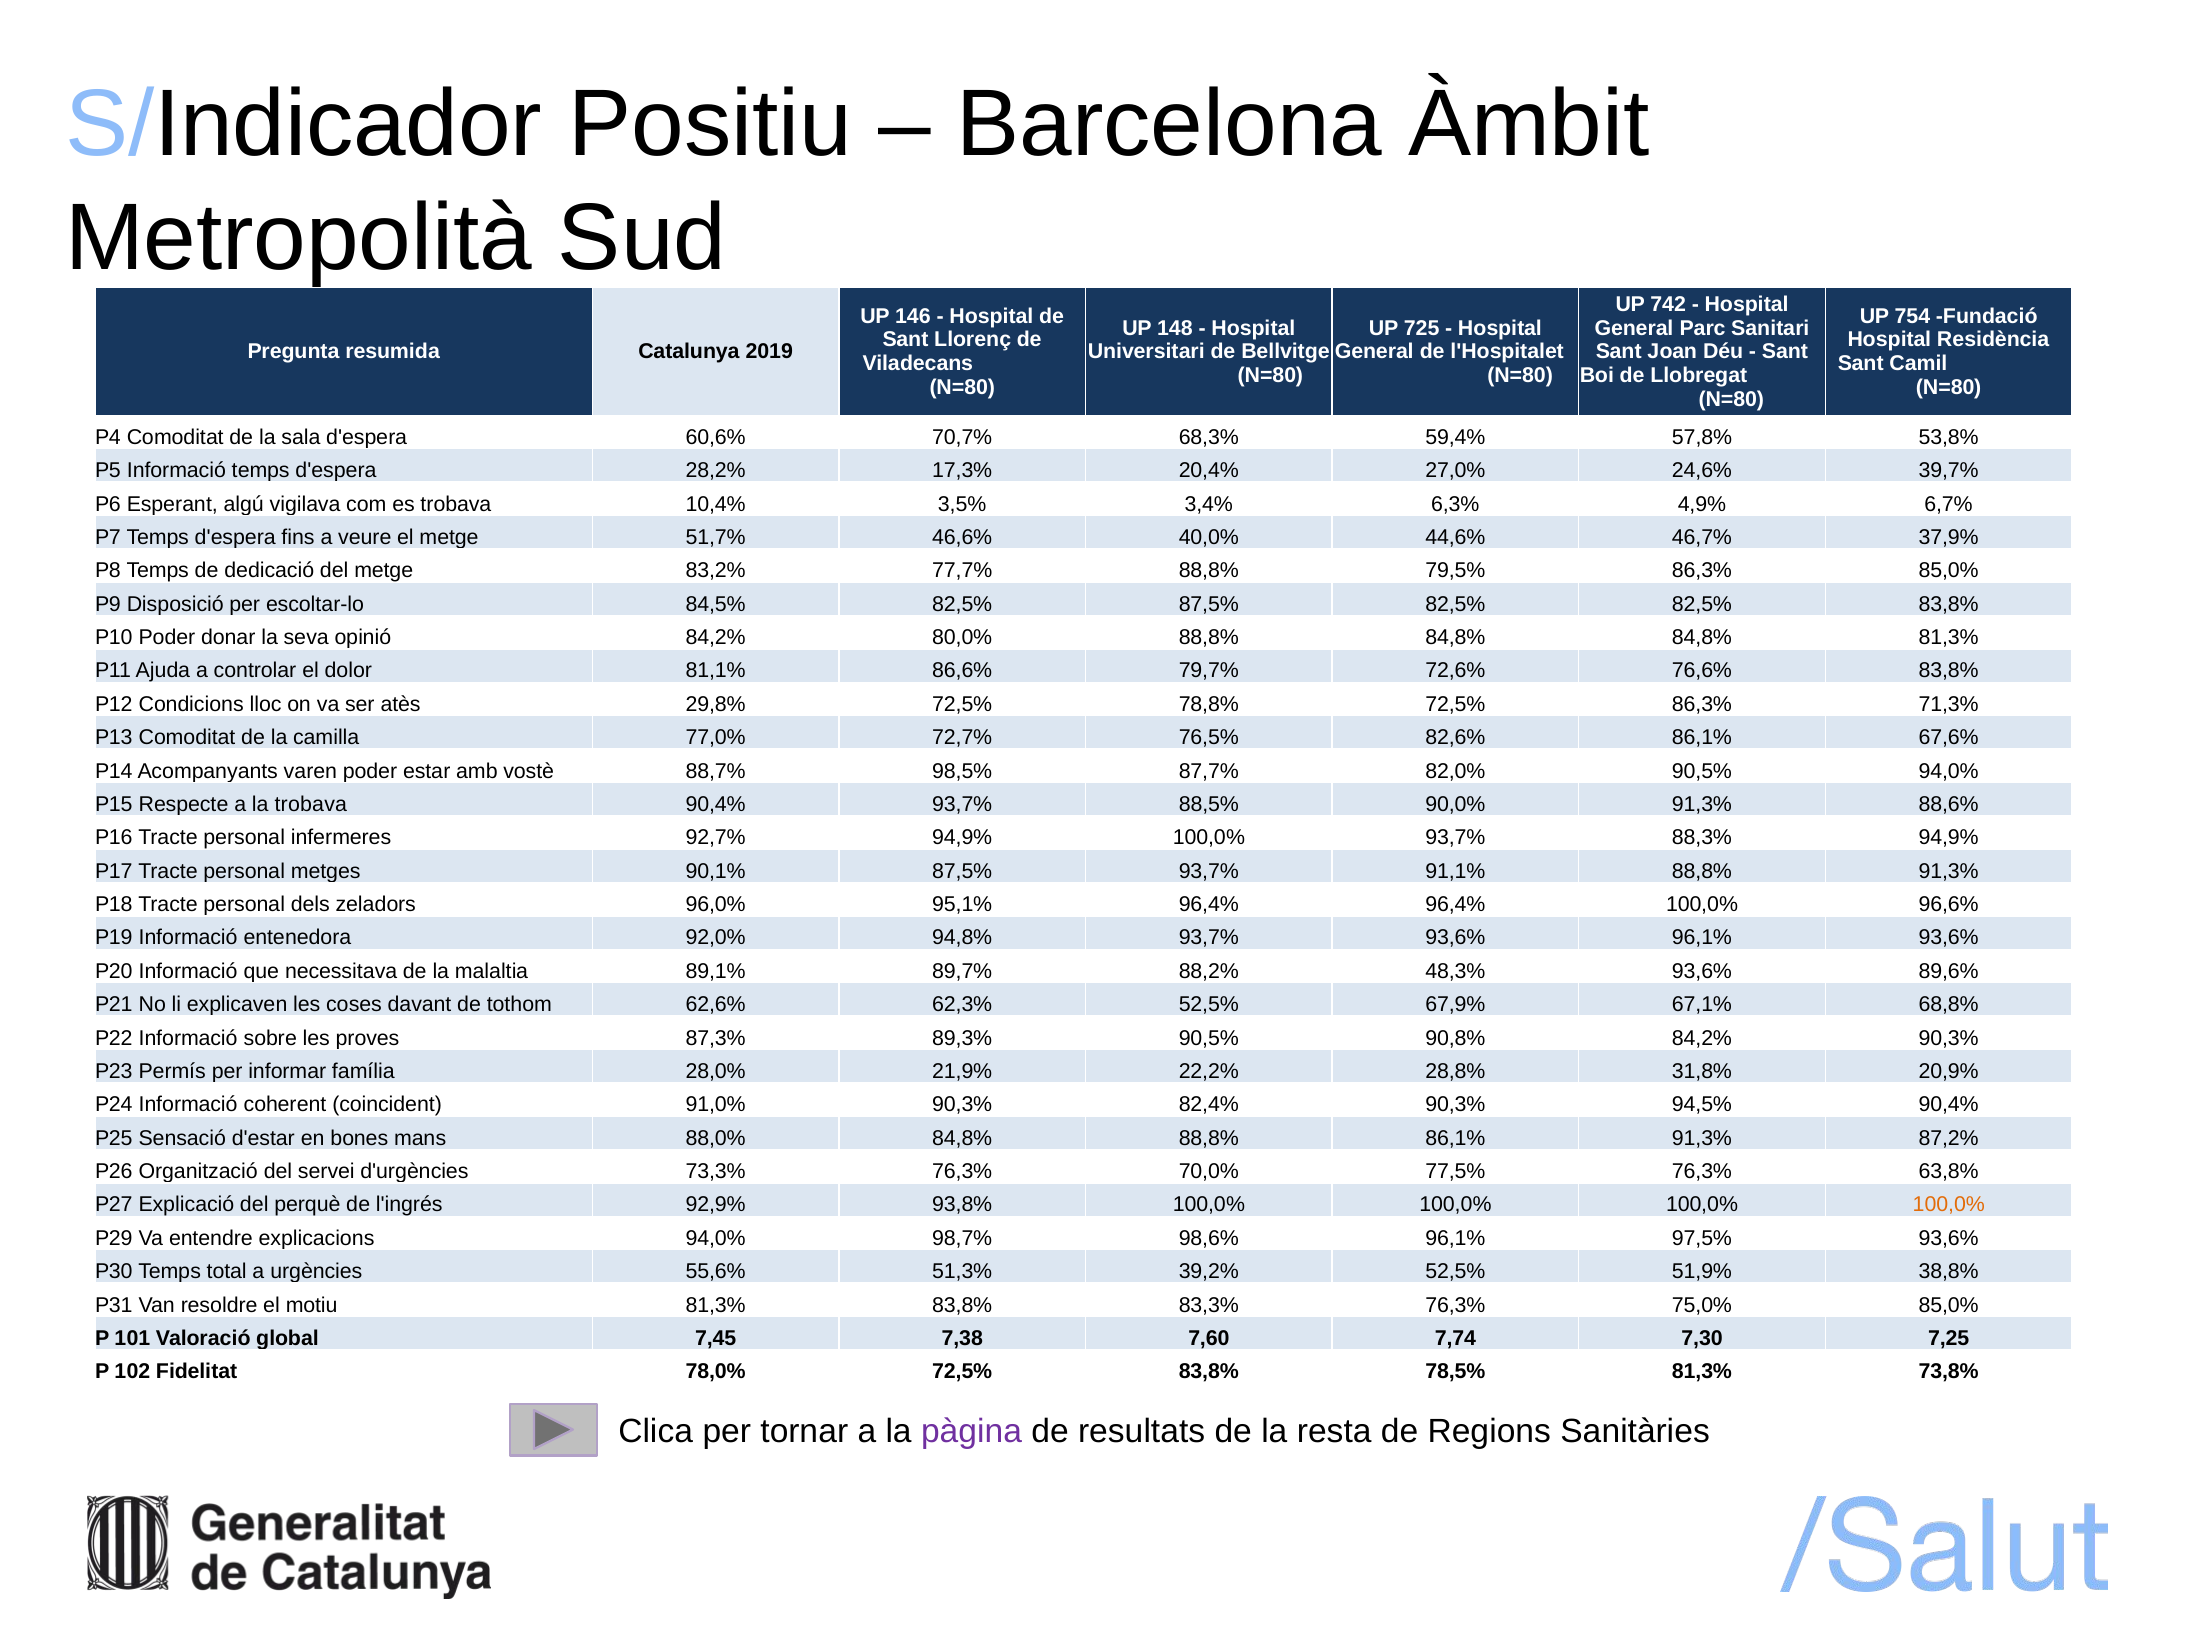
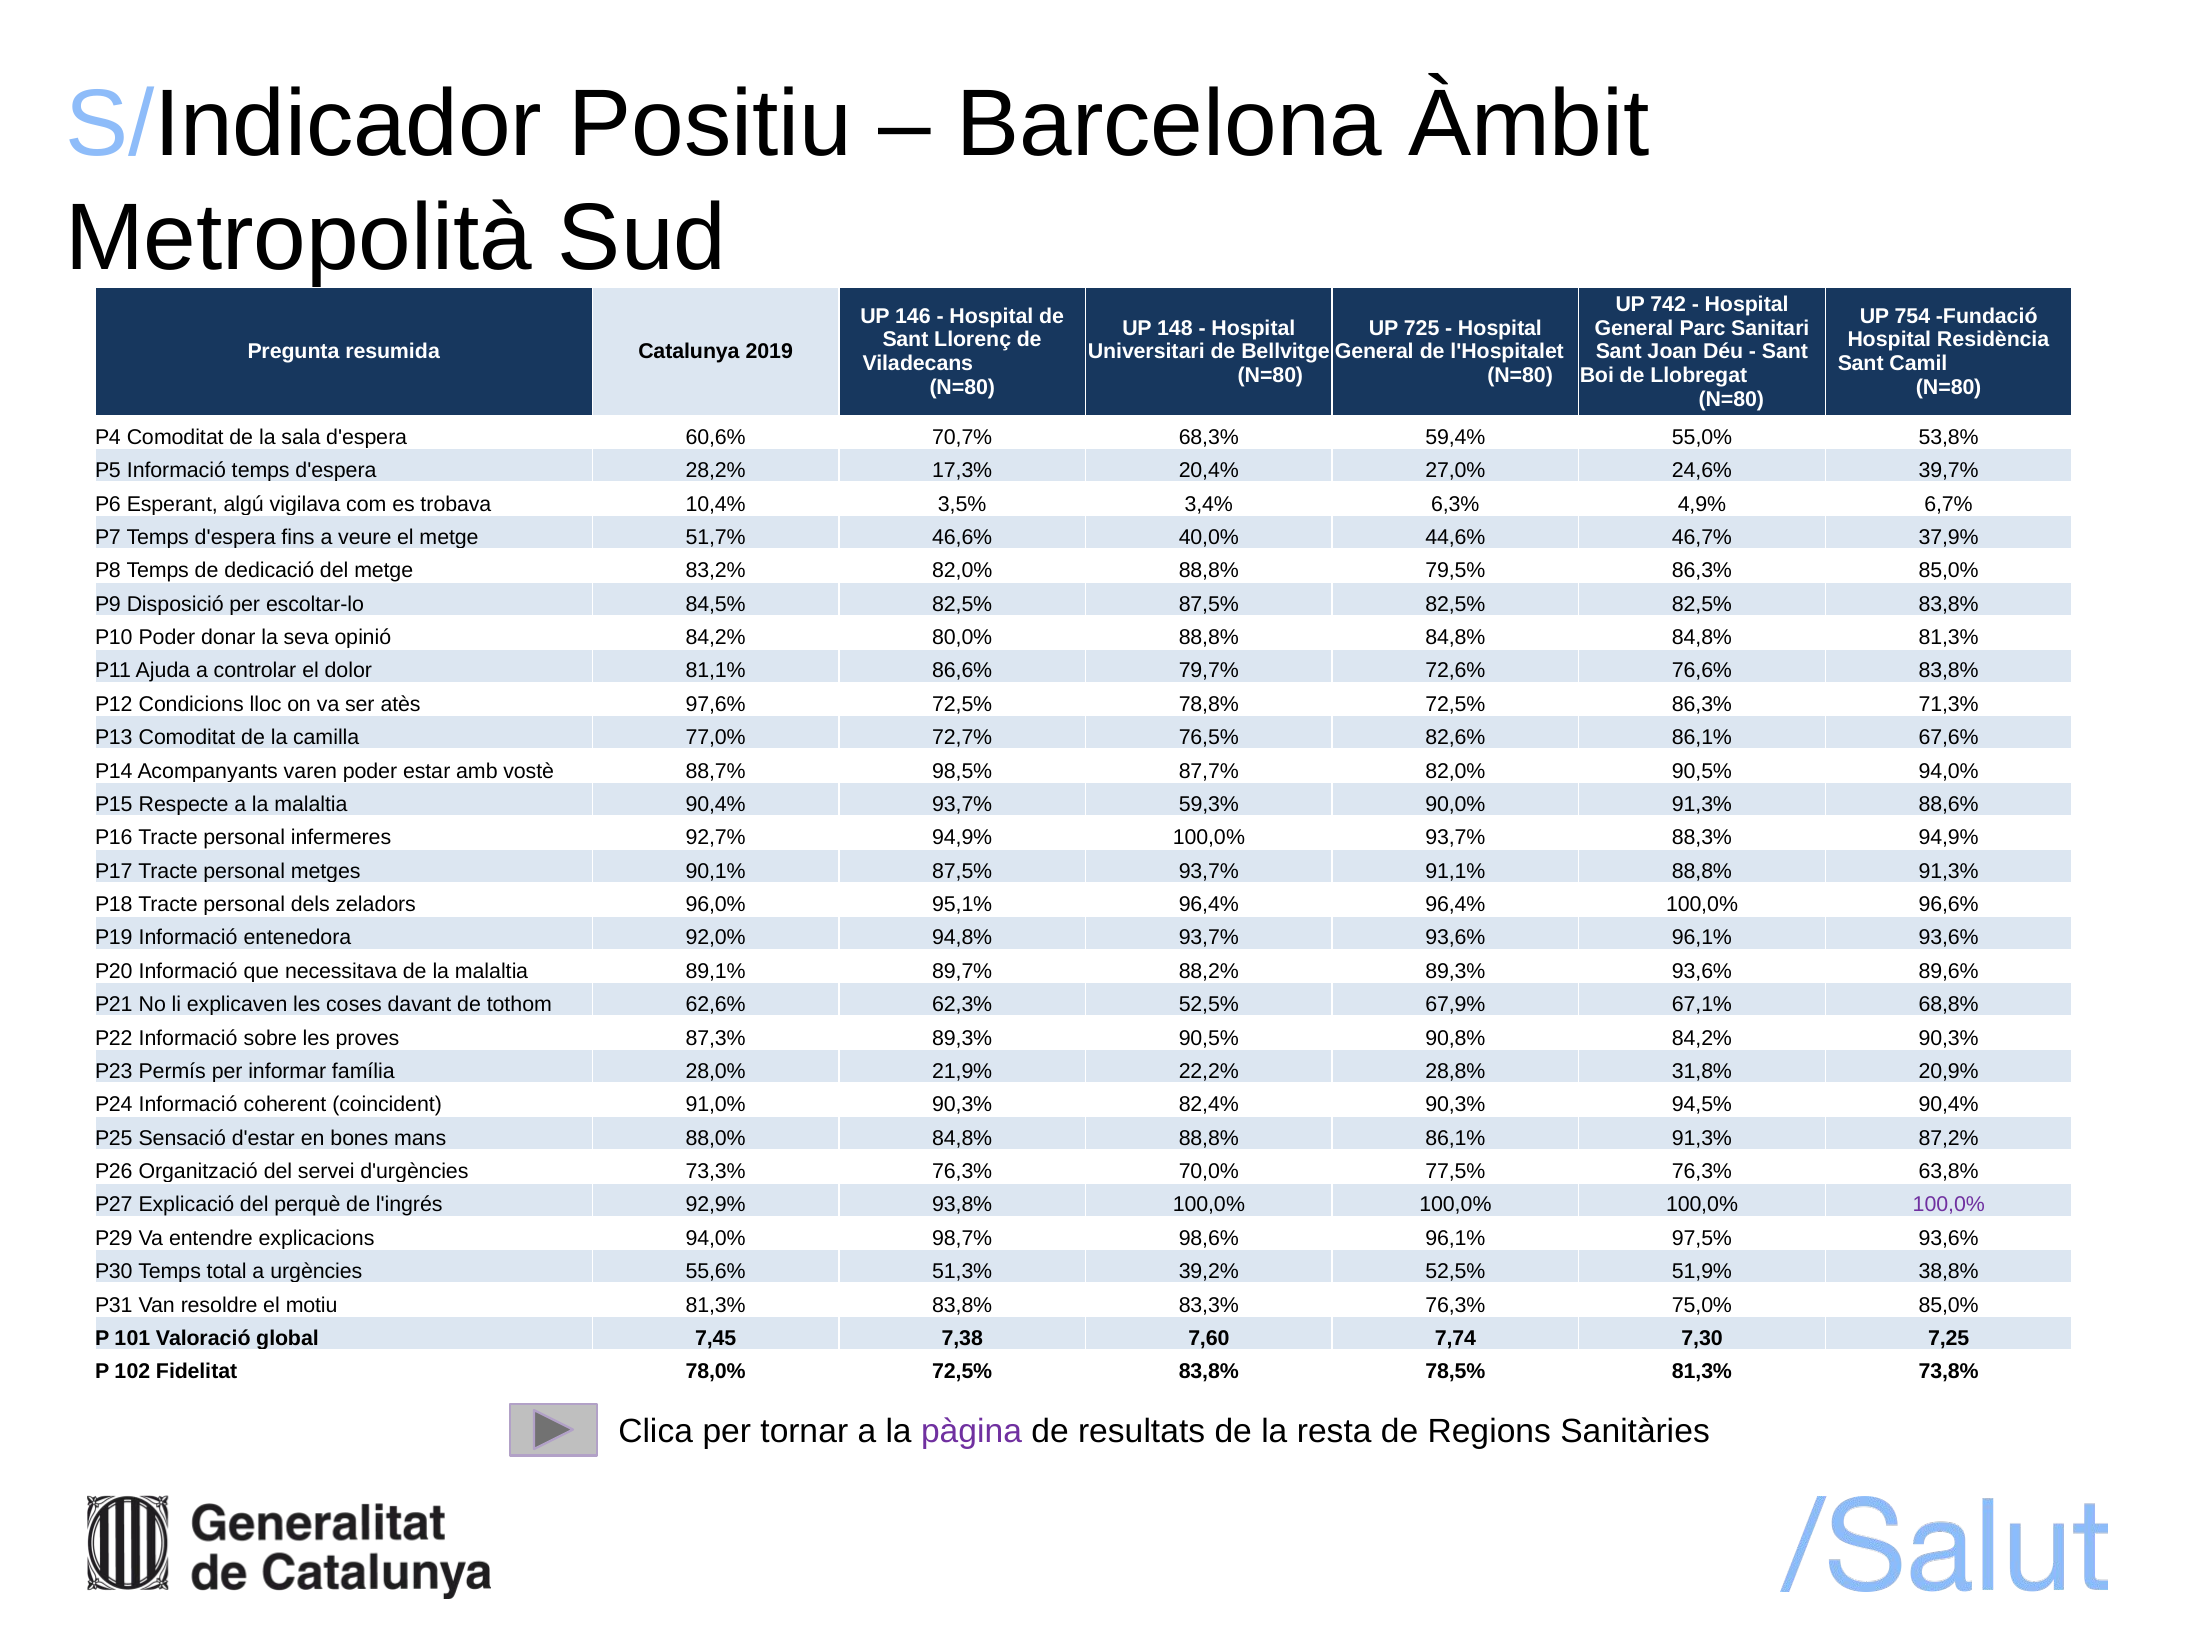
57,8%: 57,8% -> 55,0%
83,2% 77,7%: 77,7% -> 82,0%
29,8%: 29,8% -> 97,6%
a la trobava: trobava -> malaltia
88,5%: 88,5% -> 59,3%
88,2% 48,3%: 48,3% -> 89,3%
100,0% at (1949, 1205) colour: orange -> purple
